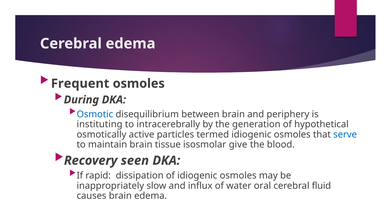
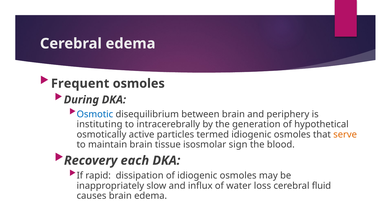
serve colour: blue -> orange
give: give -> sign
seen: seen -> each
oral: oral -> loss
